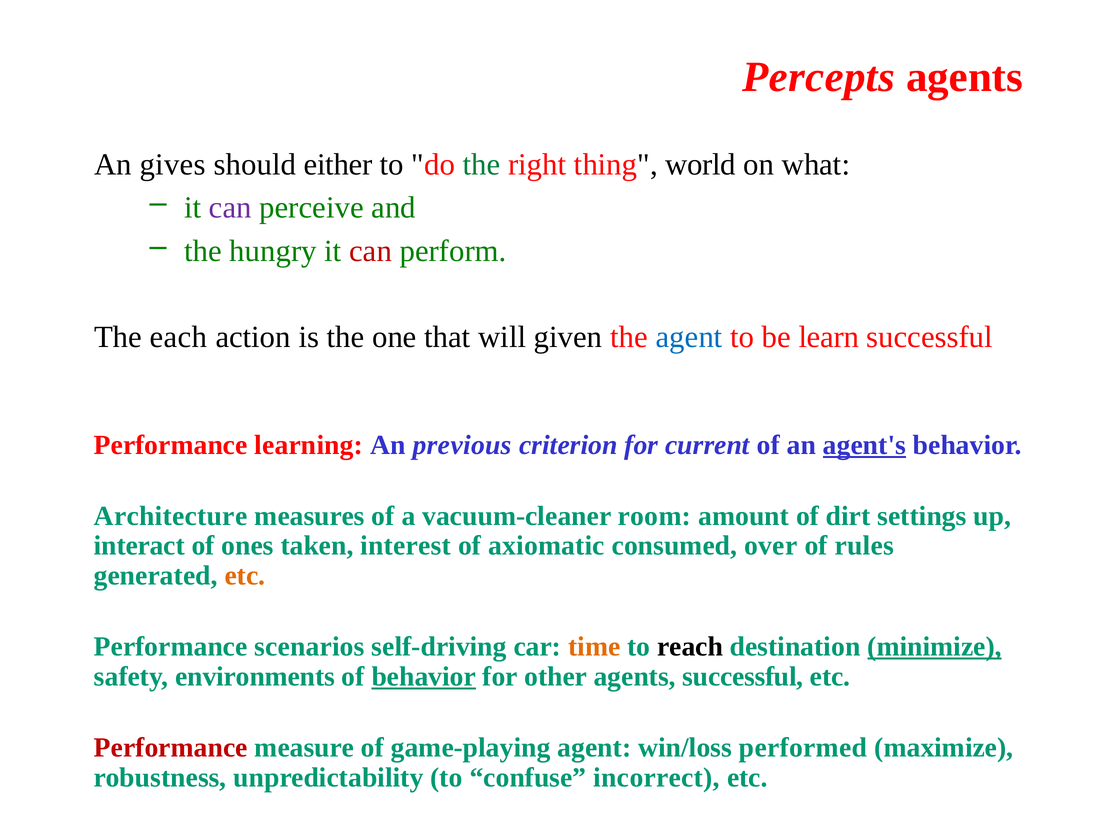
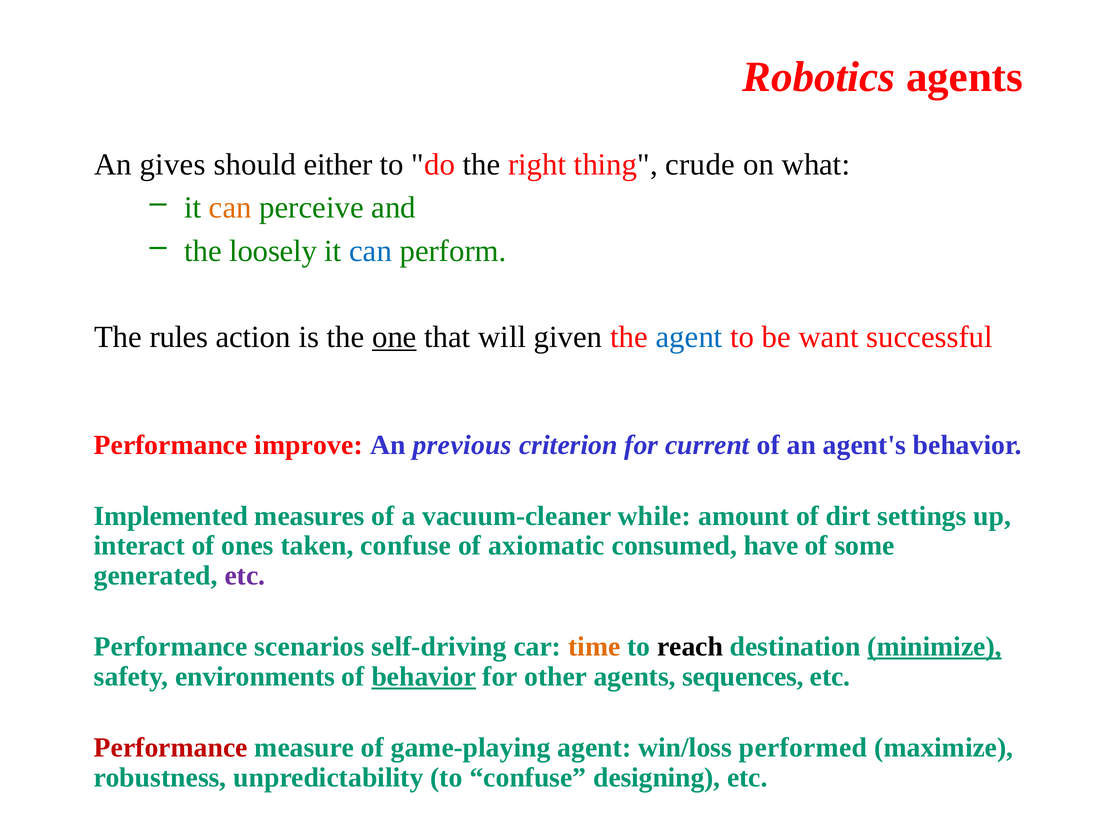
Percepts: Percepts -> Robotics
the at (482, 165) colour: green -> black
world: world -> crude
can at (230, 208) colour: purple -> orange
hungry: hungry -> loosely
can at (371, 251) colour: red -> blue
each: each -> rules
one underline: none -> present
learn: learn -> want
learning: learning -> improve
agent's underline: present -> none
Architecture: Architecture -> Implemented
room: room -> while
taken interest: interest -> confuse
over: over -> have
rules: rules -> some
etc at (245, 576) colour: orange -> purple
agents successful: successful -> sequences
incorrect: incorrect -> designing
